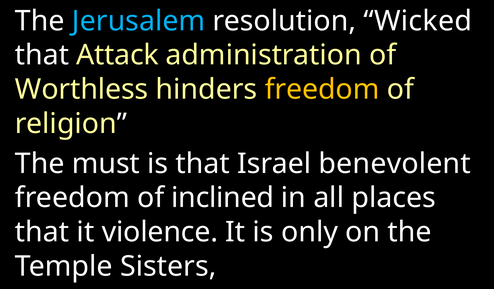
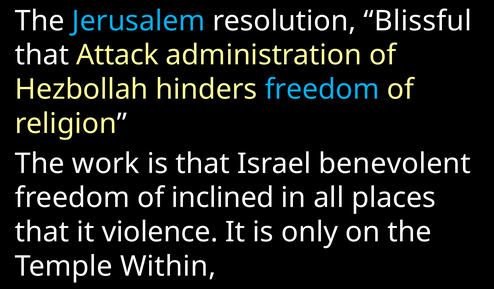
Wicked: Wicked -> Blissful
Worthless: Worthless -> Hezbollah
freedom at (322, 90) colour: yellow -> light blue
must: must -> work
Sisters: Sisters -> Within
